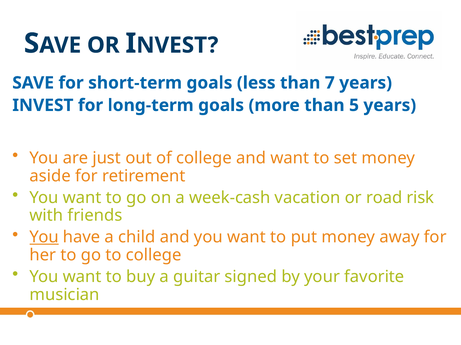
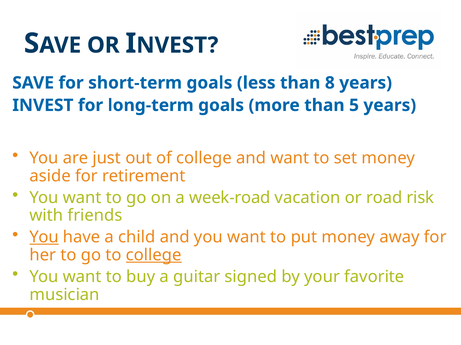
7: 7 -> 8
week-cash: week-cash -> week-road
college at (154, 256) underline: none -> present
